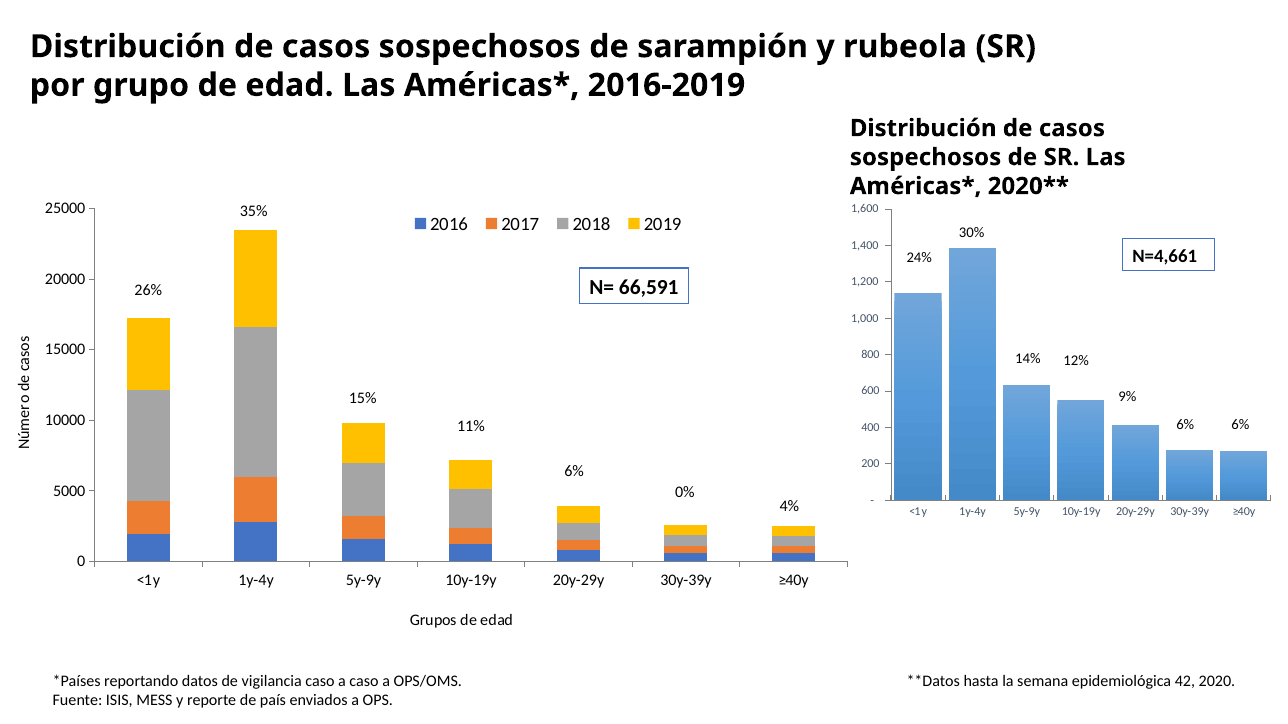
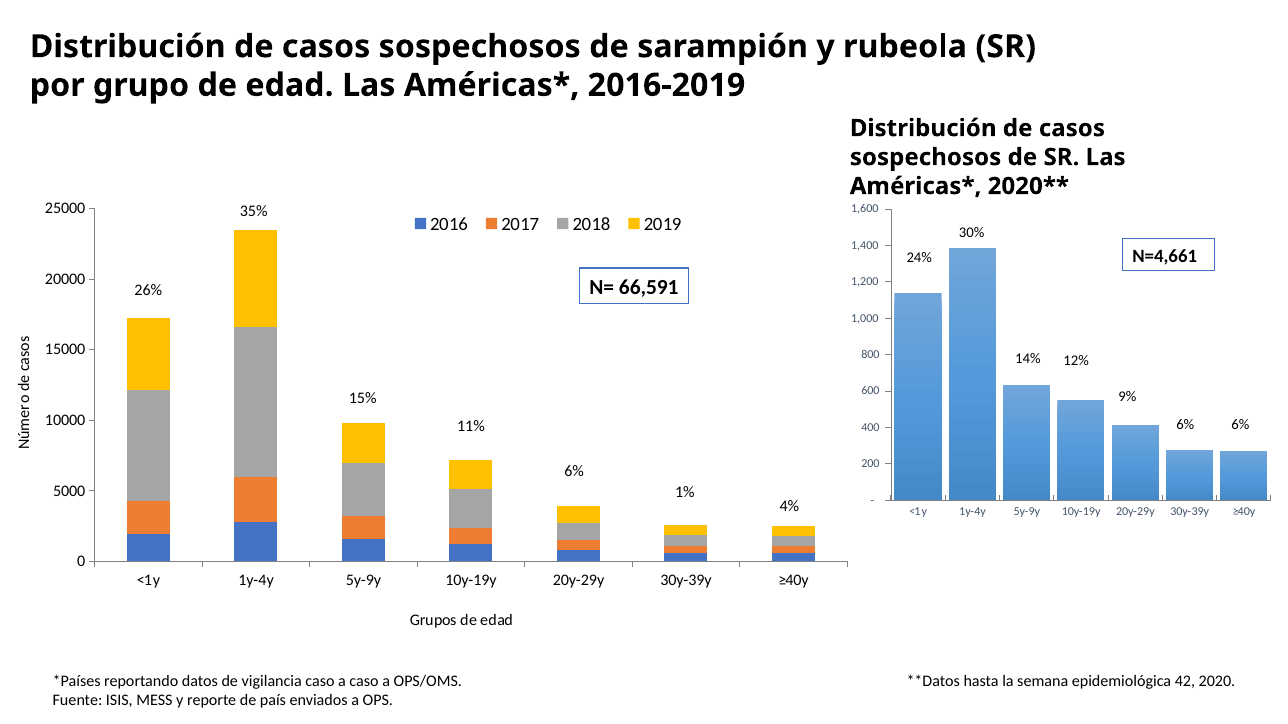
0%: 0% -> 1%
